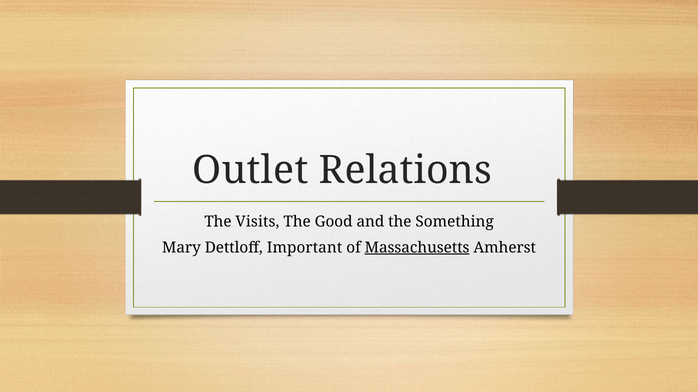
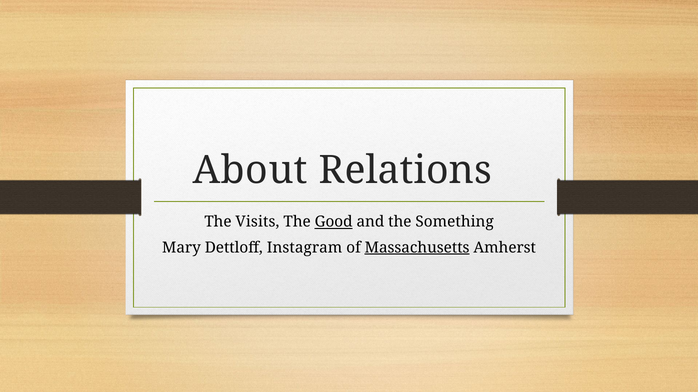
Outlet: Outlet -> About
Good underline: none -> present
Important: Important -> Instagram
